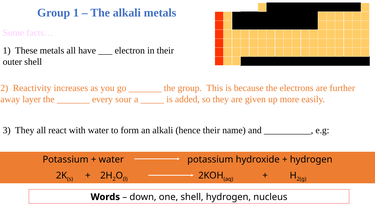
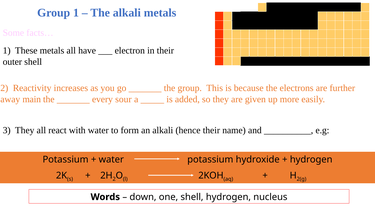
layer: layer -> main
